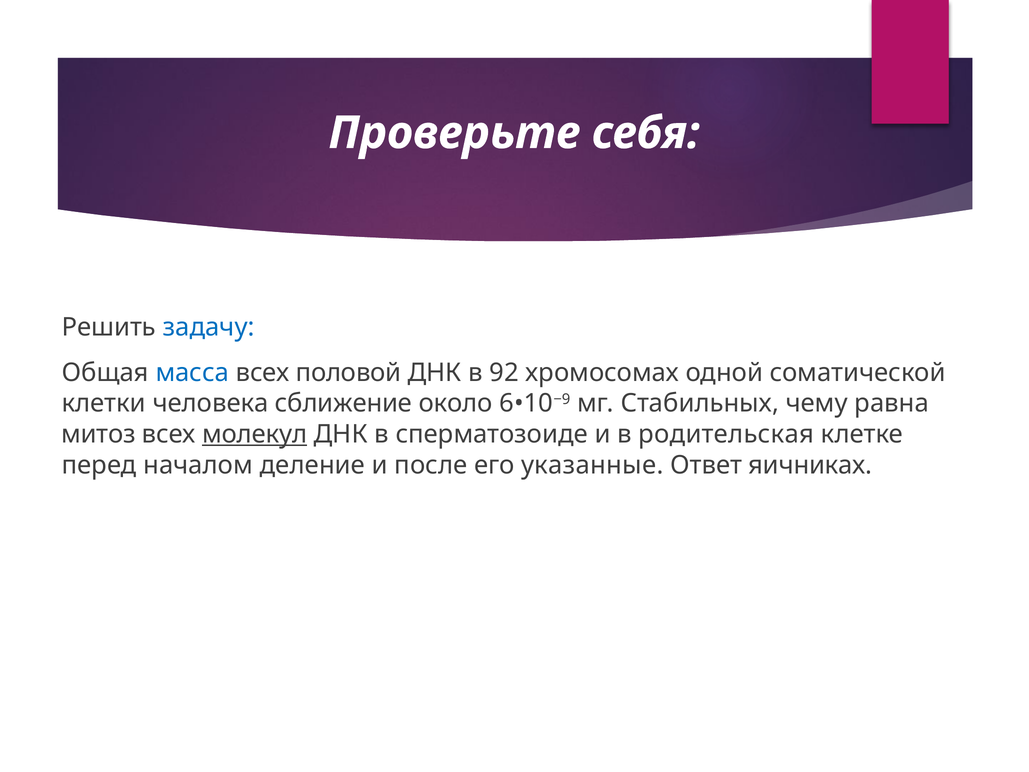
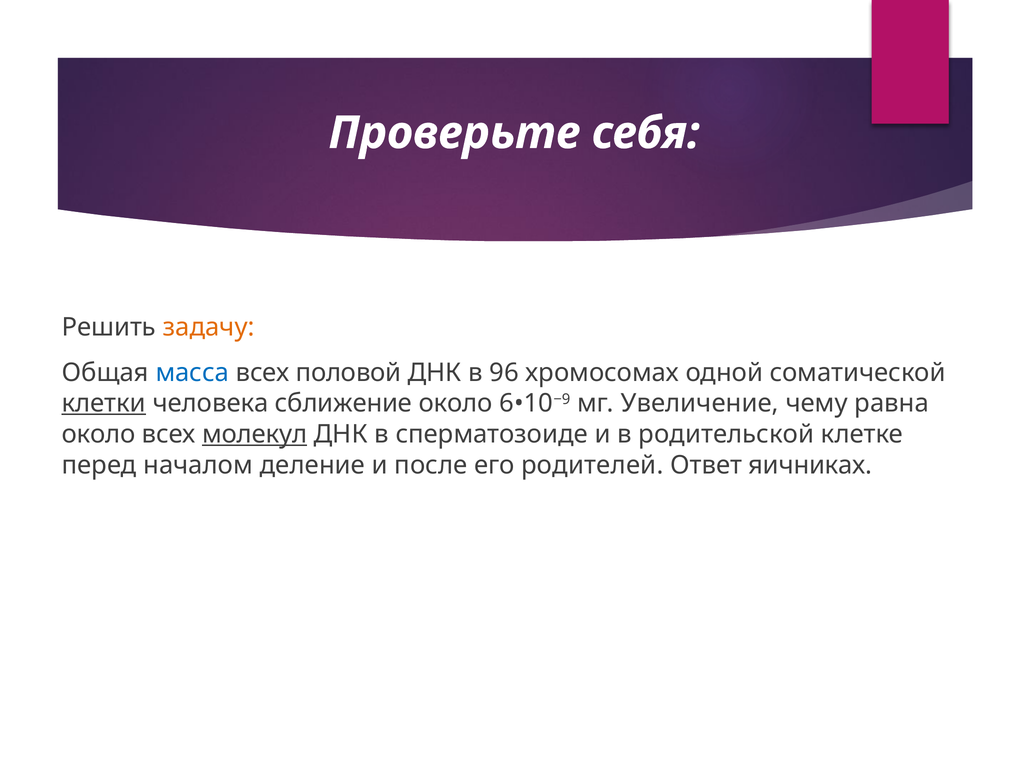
задачу colour: blue -> orange
92: 92 -> 96
клетки underline: none -> present
Стабильных: Стабильных -> Увеличение
митоз at (99, 434): митоз -> около
родительская: родительская -> родительской
указанные: указанные -> родителей
